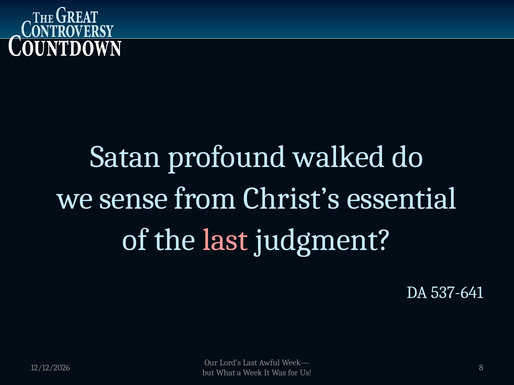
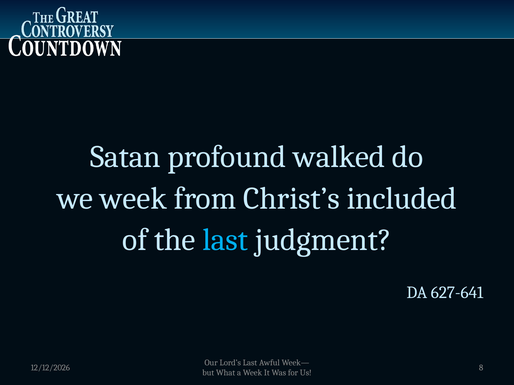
we sense: sense -> week
essential: essential -> included
last at (225, 240) colour: pink -> light blue
537-641: 537-641 -> 627-641
